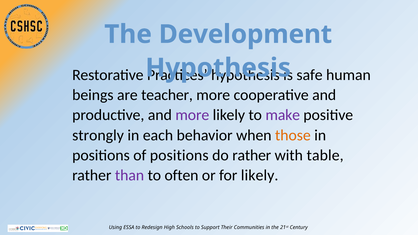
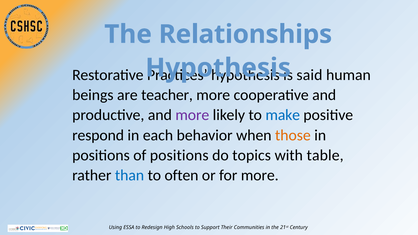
Development: Development -> Relationships
safe: safe -> said
make colour: purple -> blue
strongly: strongly -> respond
do rather: rather -> topics
than colour: purple -> blue
for likely: likely -> more
